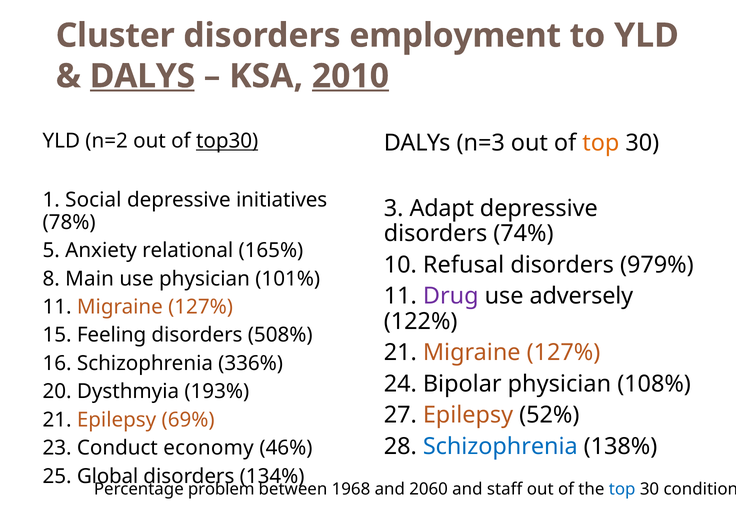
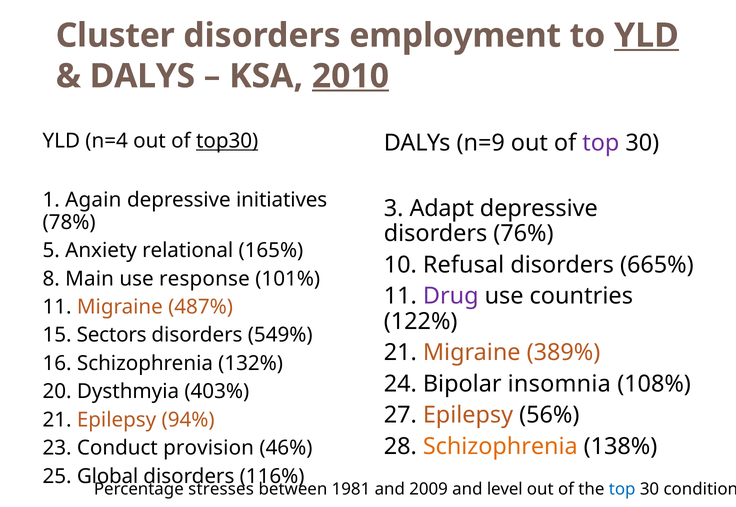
YLD at (646, 36) underline: none -> present
DALYS at (142, 76) underline: present -> none
n=2: n=2 -> n=4
n=3: n=3 -> n=9
top at (601, 143) colour: orange -> purple
Social: Social -> Again
74%: 74% -> 76%
979%: 979% -> 665%
use physician: physician -> response
adversely: adversely -> countries
11 Migraine 127%: 127% -> 487%
Feeling: Feeling -> Sectors
508%: 508% -> 549%
21 Migraine 127%: 127% -> 389%
336%: 336% -> 132%
Bipolar physician: physician -> insomnia
193%: 193% -> 403%
52%: 52% -> 56%
69%: 69% -> 94%
Schizophrenia at (500, 446) colour: blue -> orange
economy: economy -> provision
134%: 134% -> 116%
problem: problem -> stresses
1968: 1968 -> 1981
2060: 2060 -> 2009
staff: staff -> level
